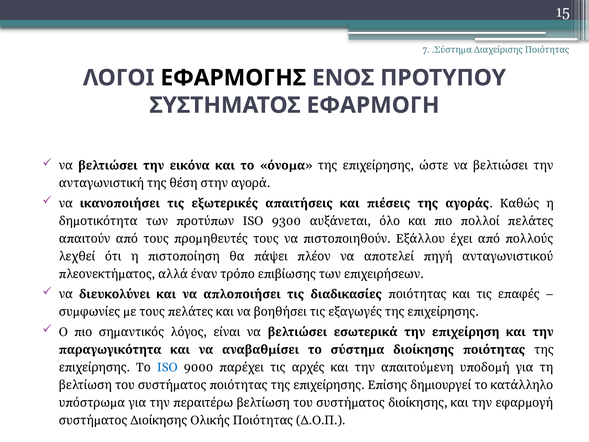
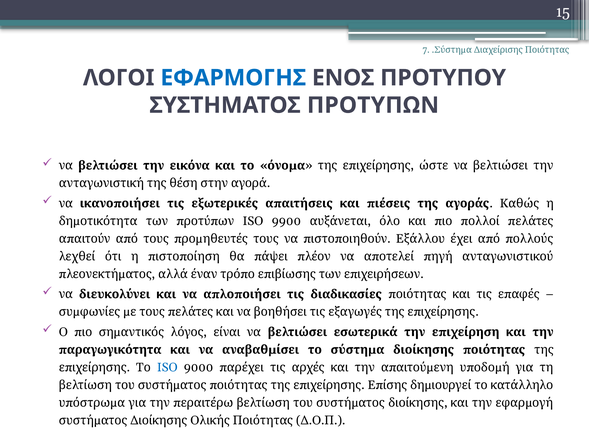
ΕΦΑΡΜΟΓΗΣ colour: black -> blue
ΕΦΑΡΜΟΓΗ: ΕΦΑΡΜΟΓΗ -> ΠΡΟΤΥΠΩΝ
9300: 9300 -> 9900
